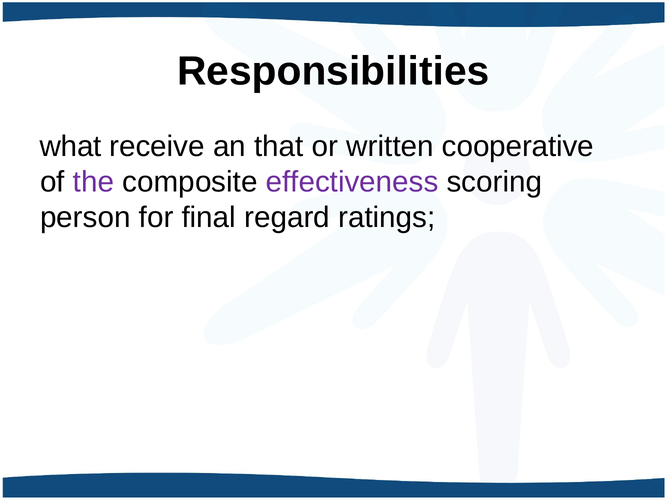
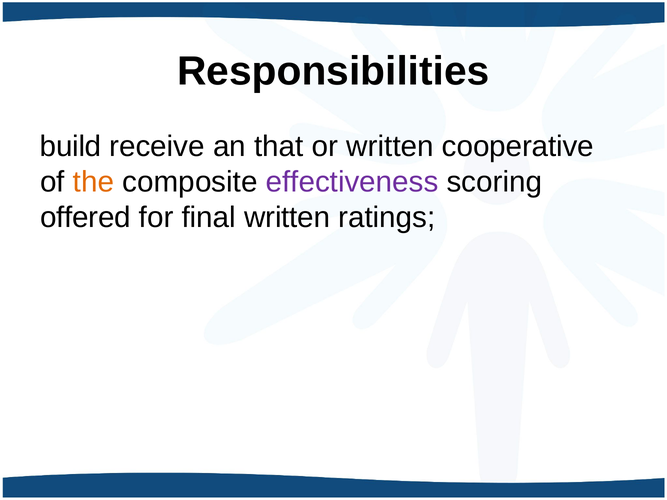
what: what -> build
the colour: purple -> orange
person: person -> offered
final regard: regard -> written
